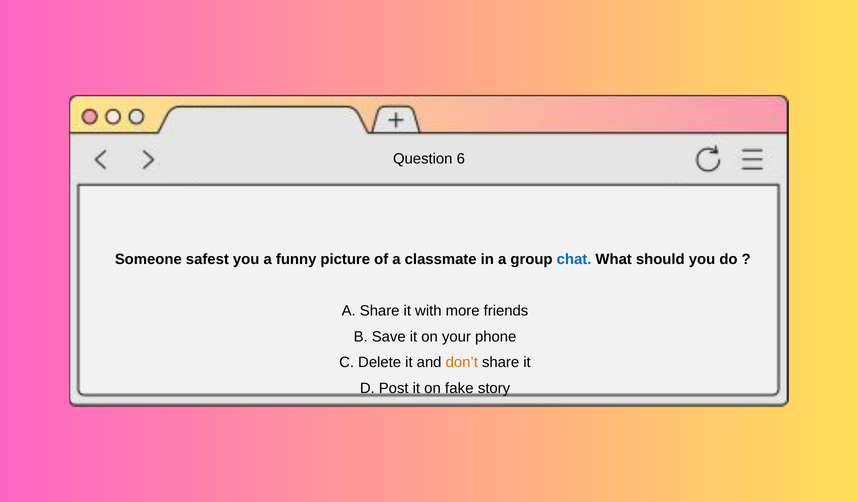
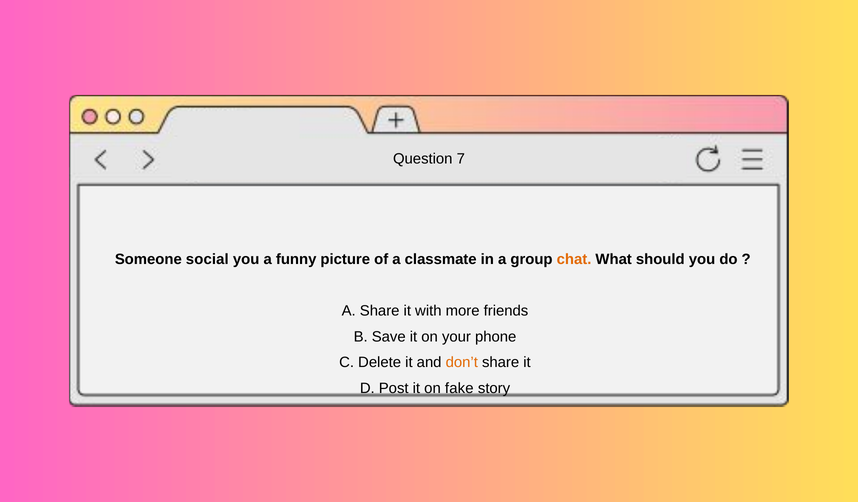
6: 6 -> 7
safest: safest -> social
chat colour: blue -> orange
